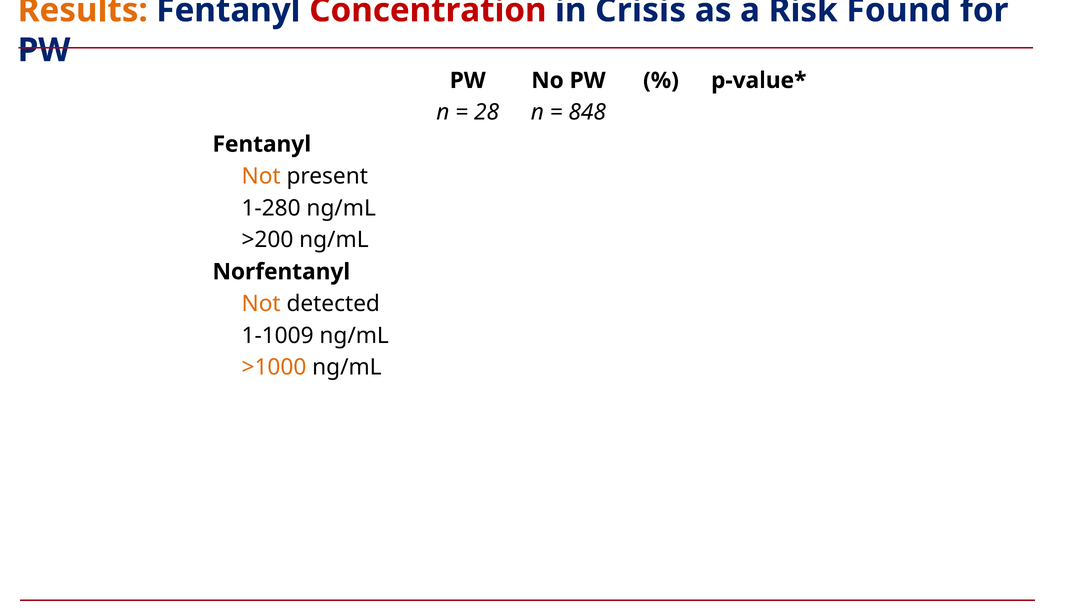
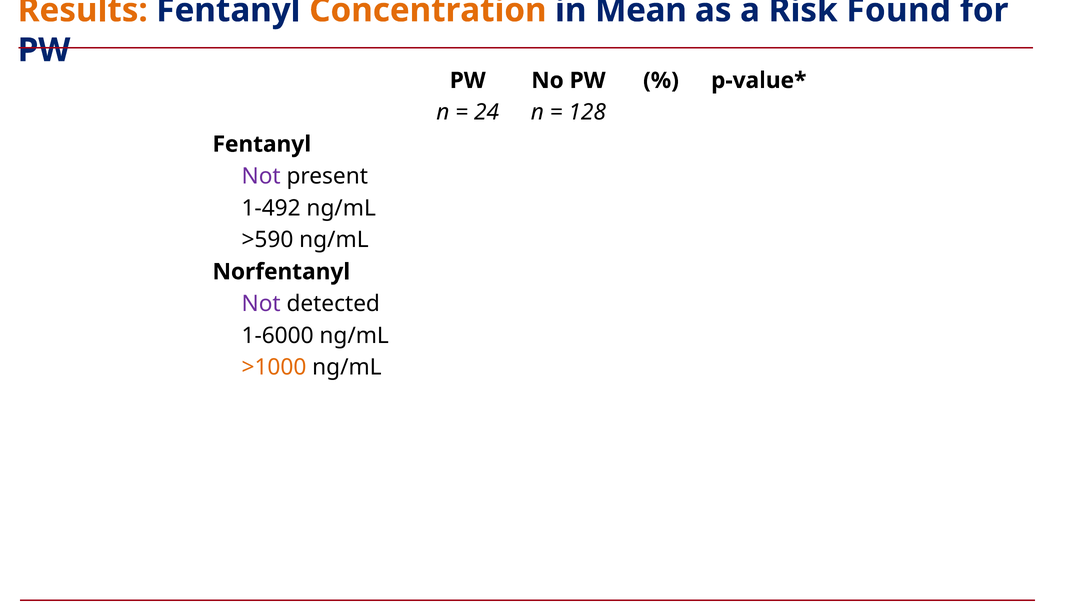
Concentration colour: red -> orange
Crisis: Crisis -> Mean
28: 28 -> 24
848: 848 -> 128
Not at (261, 176) colour: orange -> purple
1-280: 1-280 -> 1-492
>200: >200 -> >590
Not at (261, 303) colour: orange -> purple
1-1009: 1-1009 -> 1-6000
